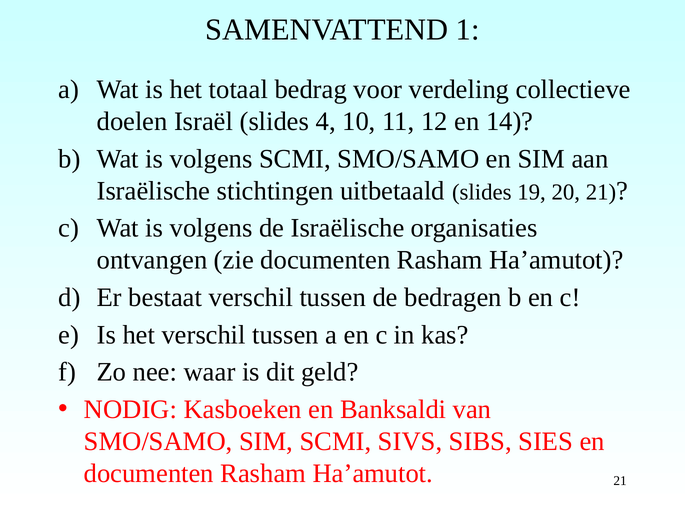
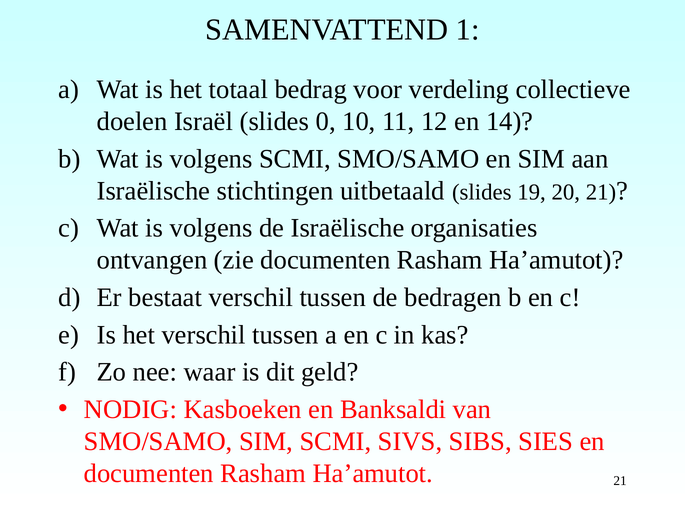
4: 4 -> 0
